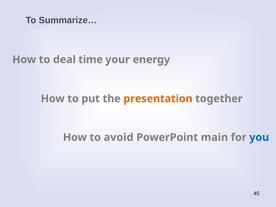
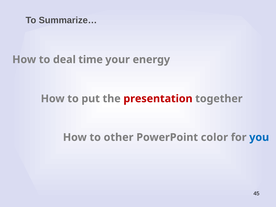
presentation colour: orange -> red
avoid: avoid -> other
main: main -> color
